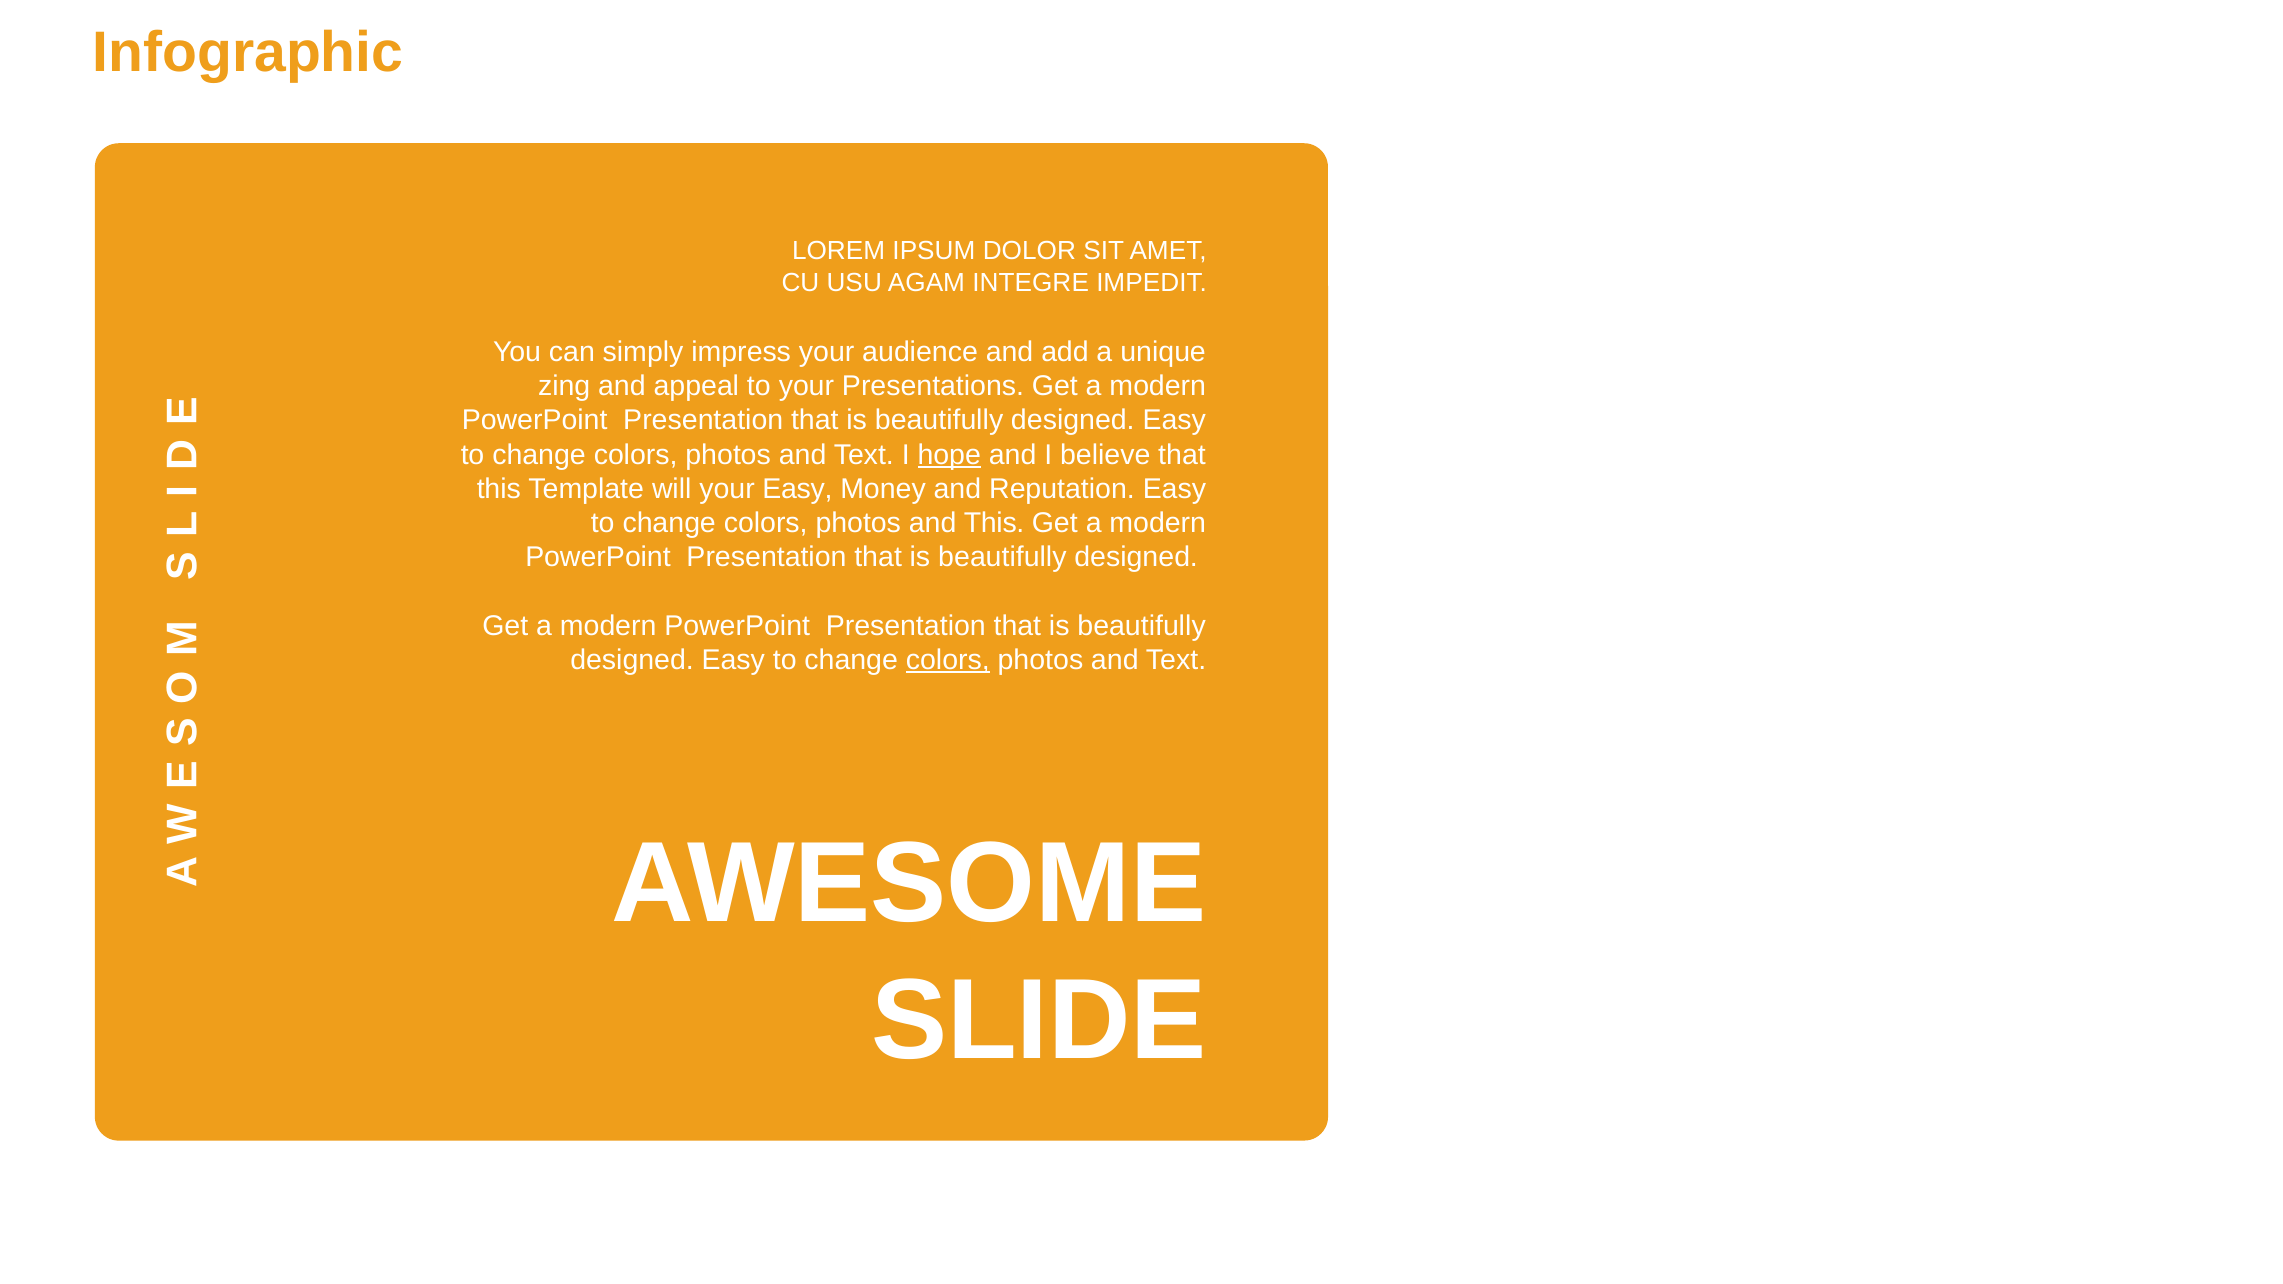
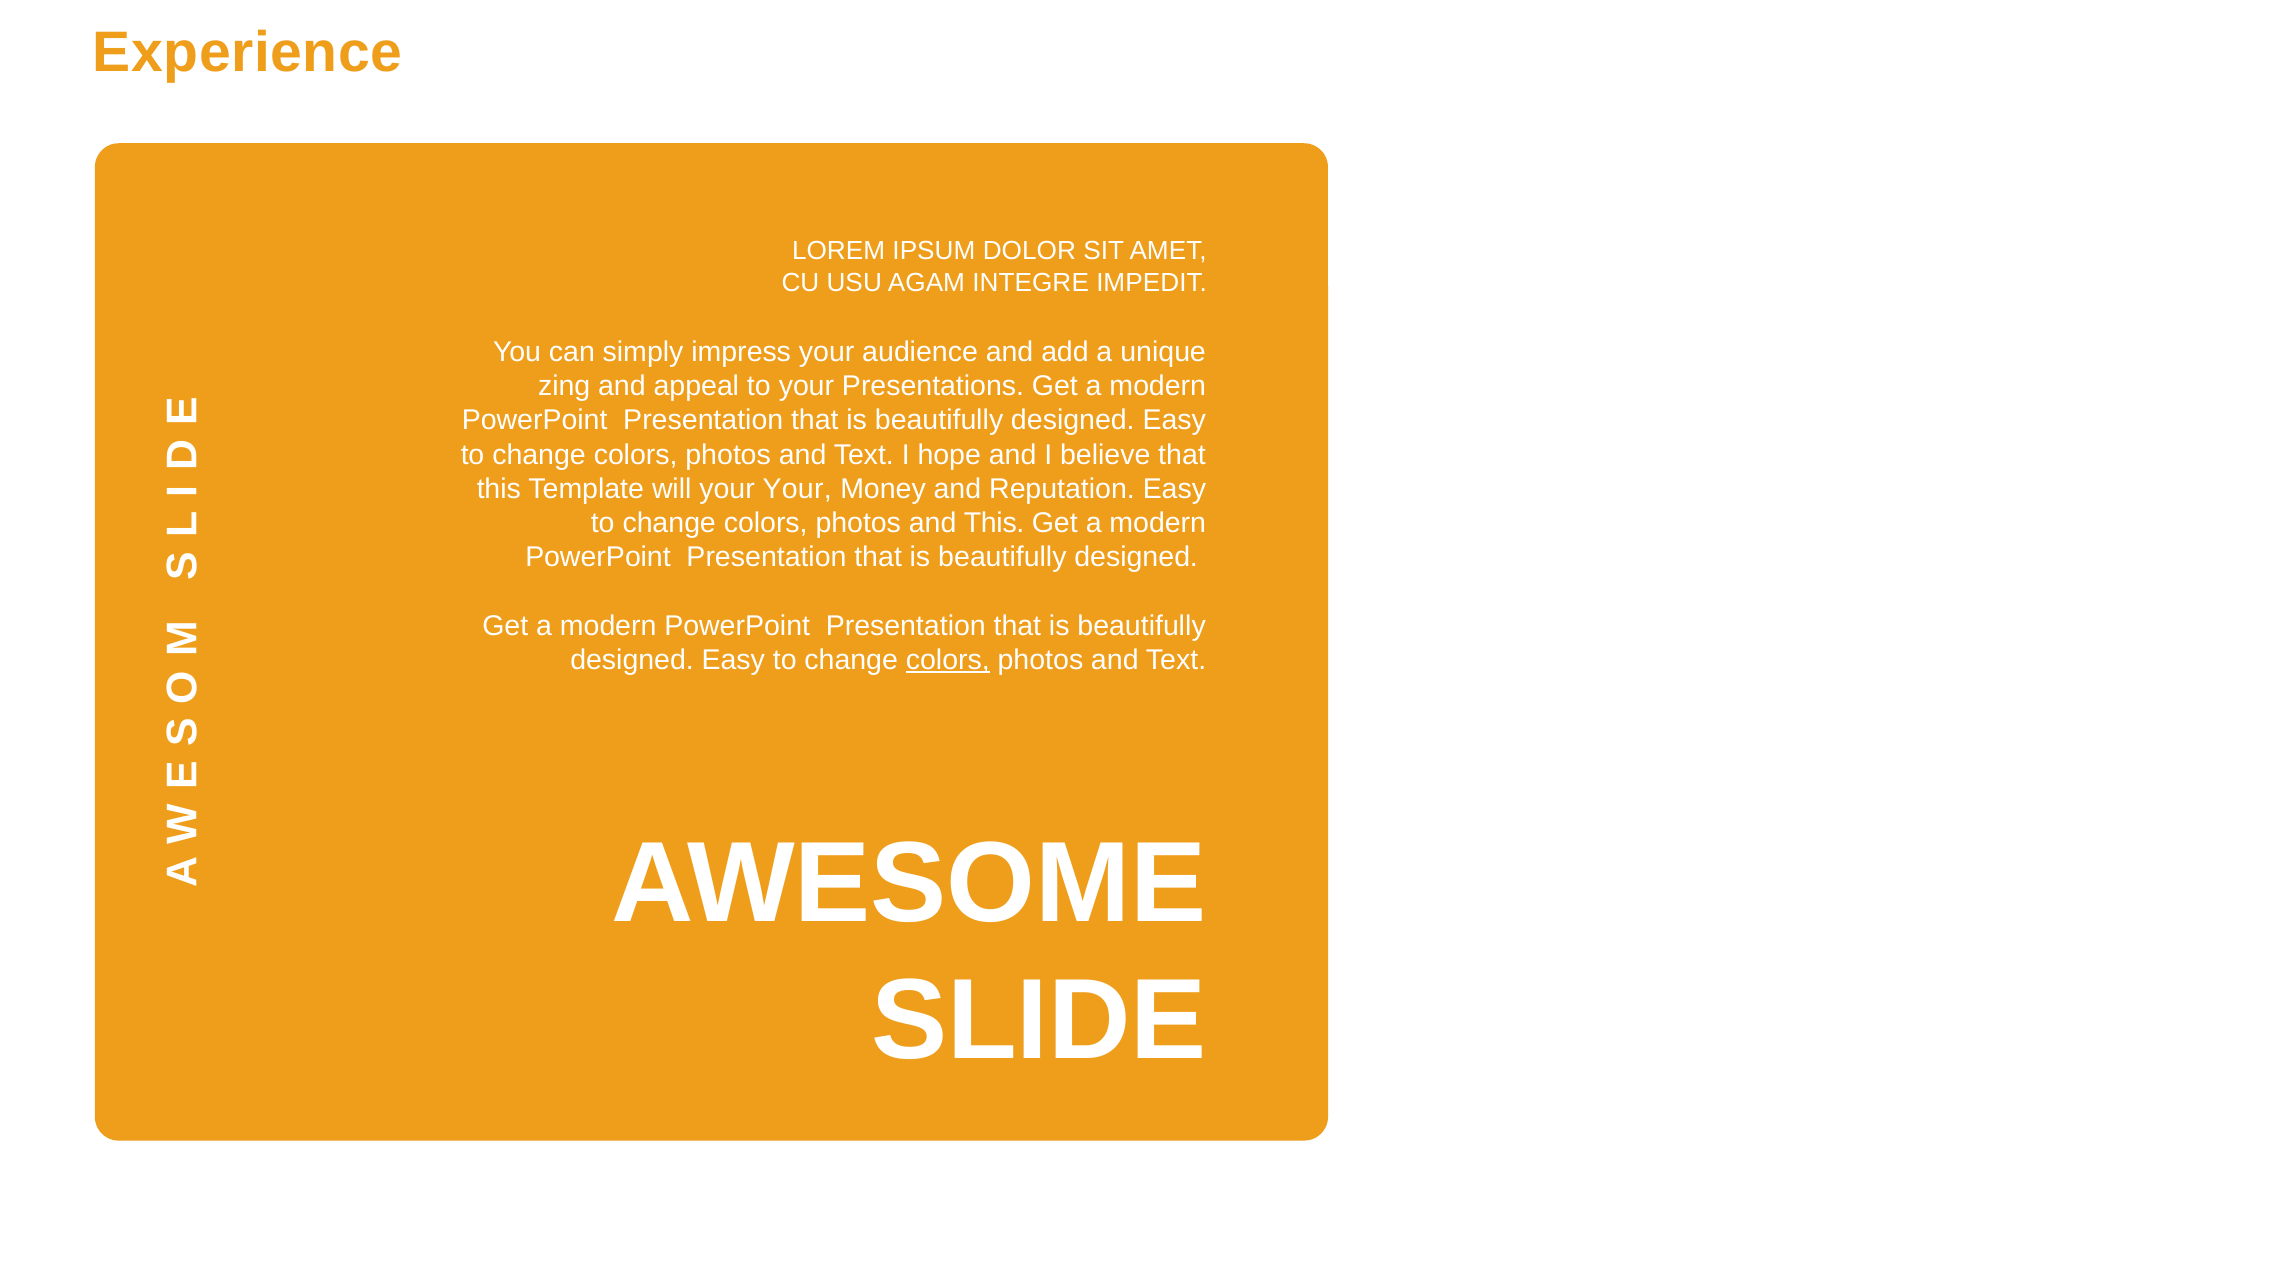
Infographic: Infographic -> Experience
hope underline: present -> none
Easy at (797, 489): Easy -> Your
